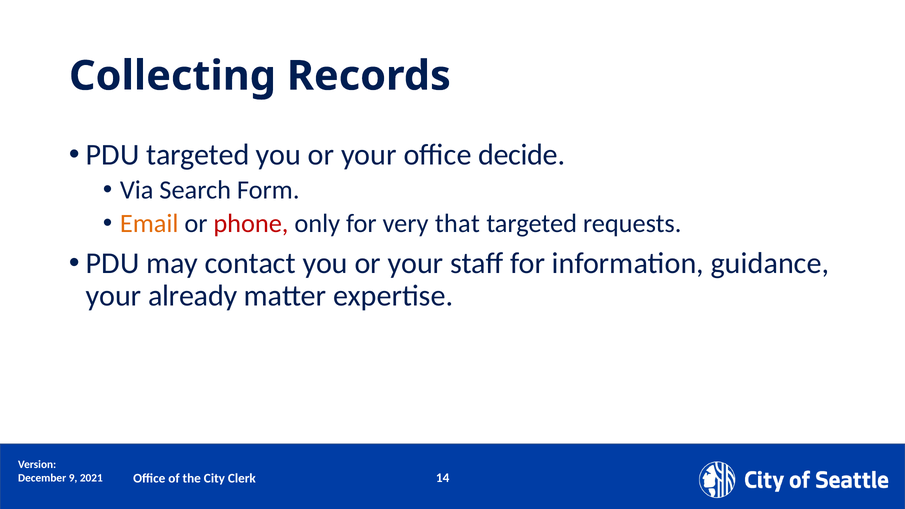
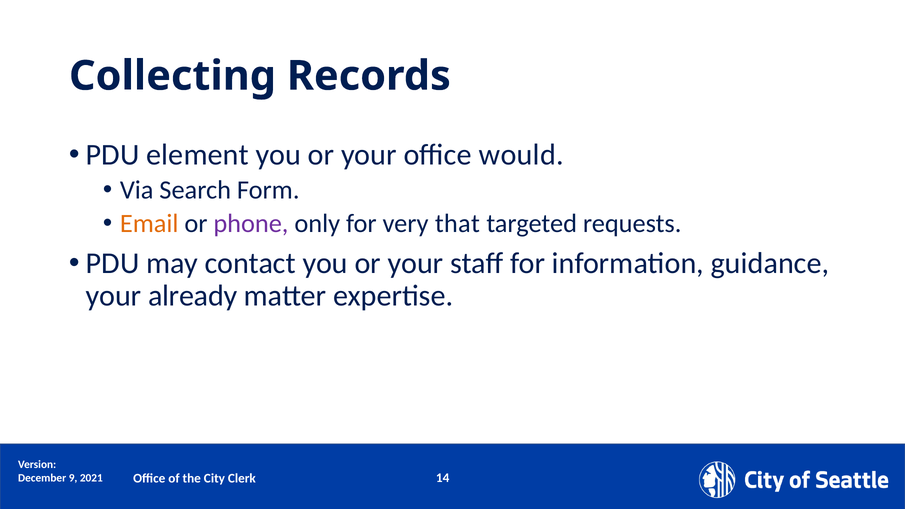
PDU targeted: targeted -> element
decide: decide -> would
phone colour: red -> purple
